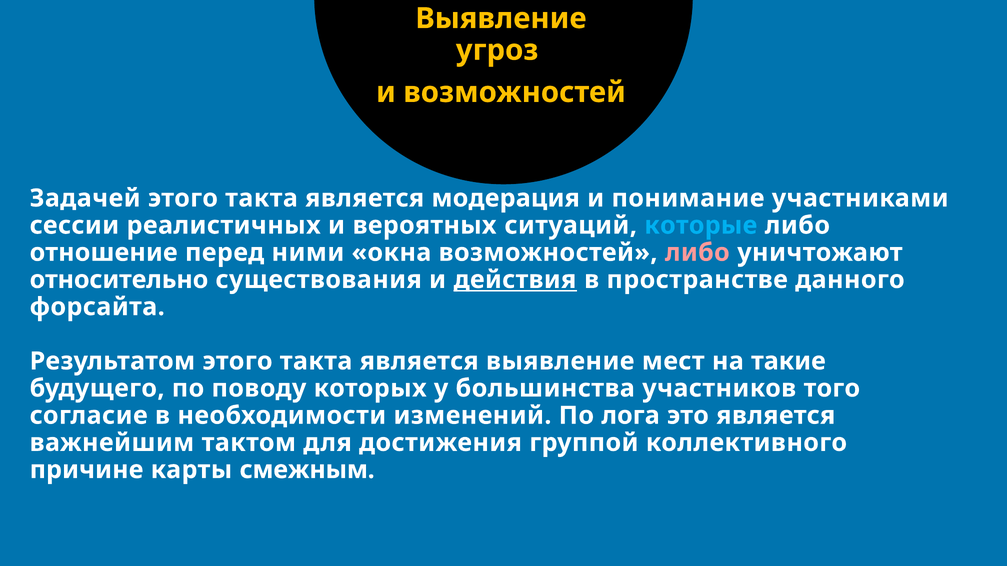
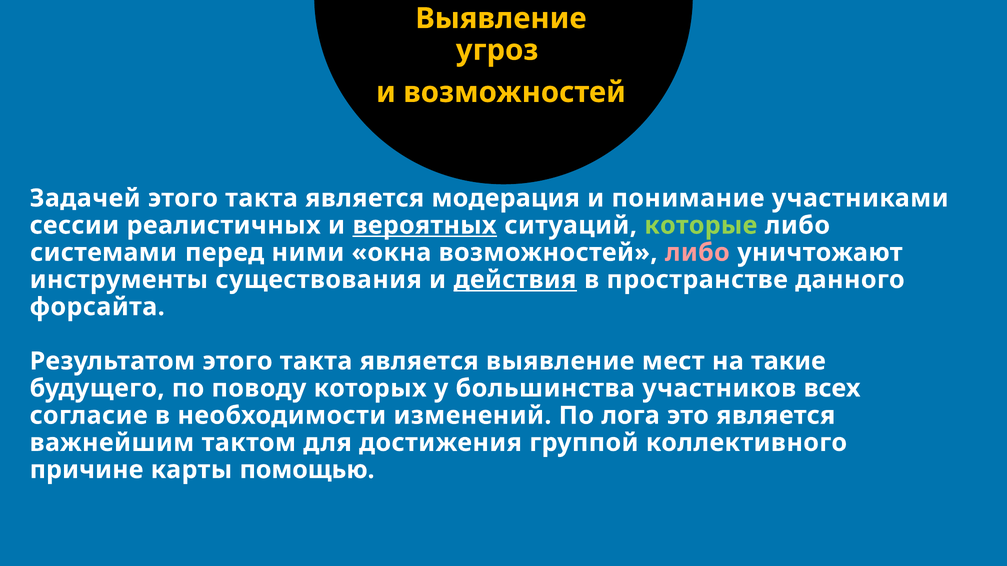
вероятных underline: none -> present
которые colour: light blue -> light green
отношение: отношение -> системами
относительно: относительно -> инструменты
того: того -> всех
смежным: смежным -> помощью
